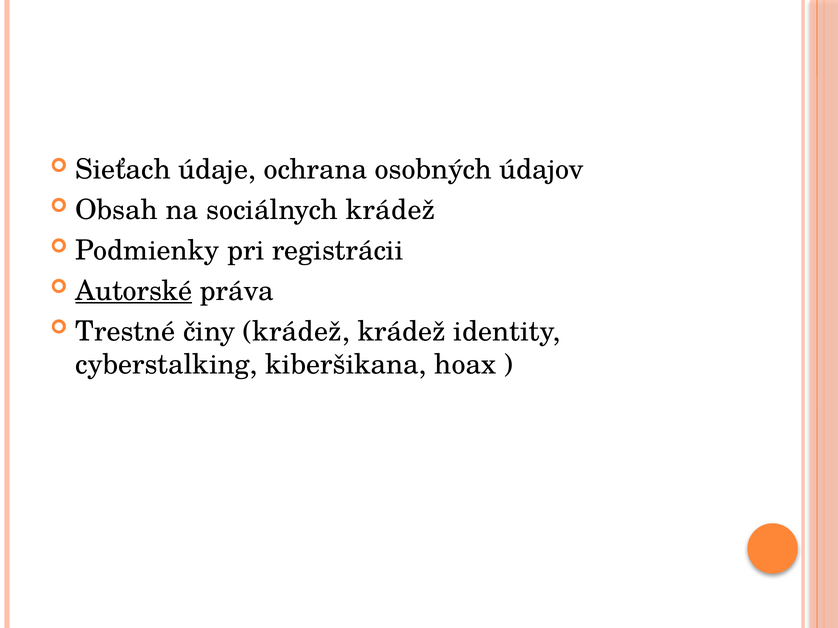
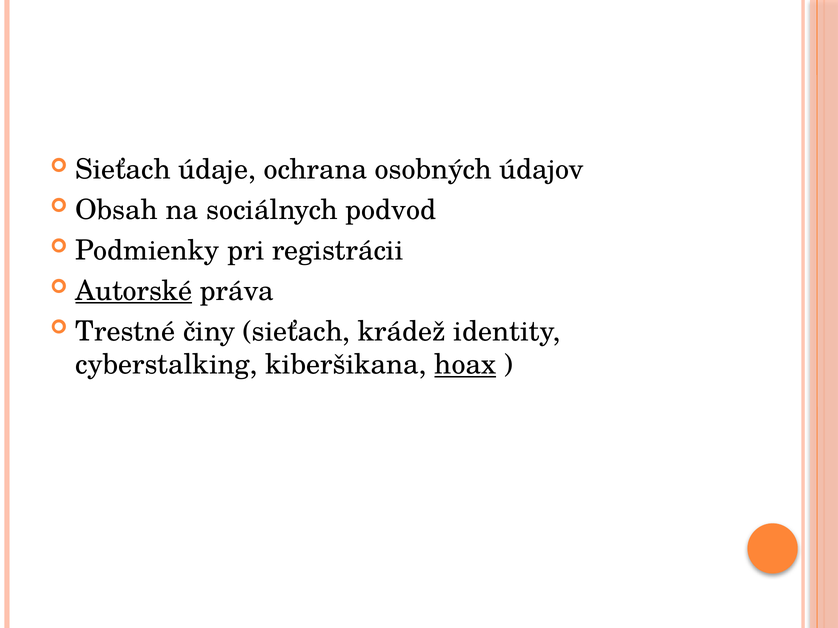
sociálnych krádež: krádež -> podvod
činy krádež: krádež -> sieťach
hoax underline: none -> present
